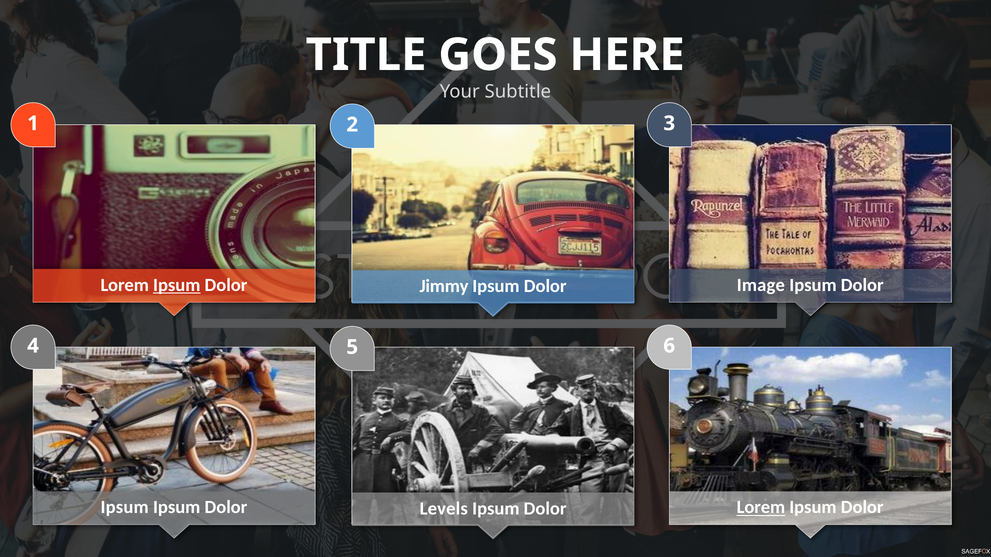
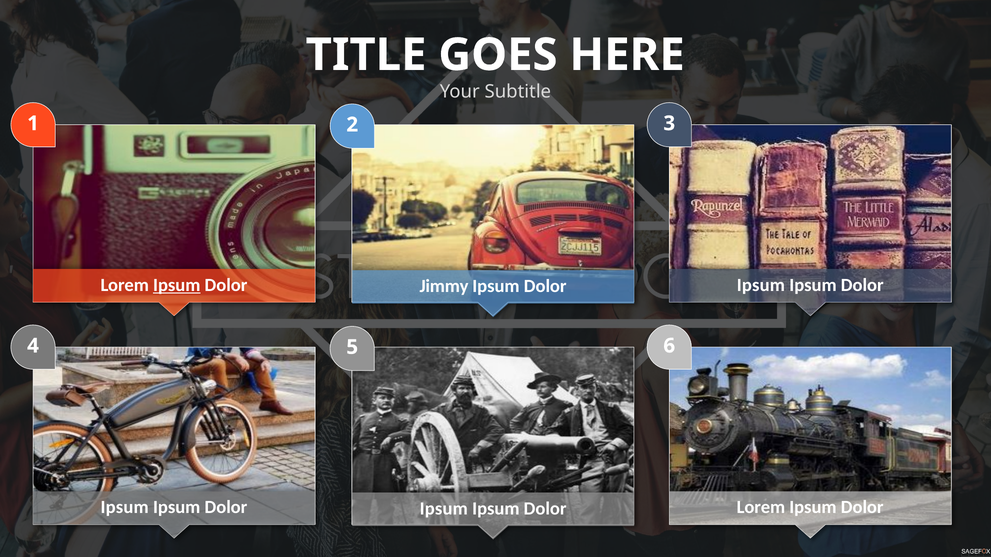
Image at (761, 285): Image -> Ipsum
Lorem at (761, 508) underline: present -> none
Levels at (444, 509): Levels -> Ipsum
